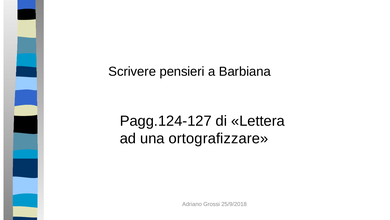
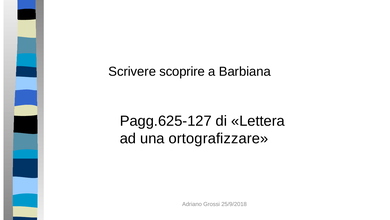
pensieri: pensieri -> scoprire
Pagg.124-127: Pagg.124-127 -> Pagg.625-127
